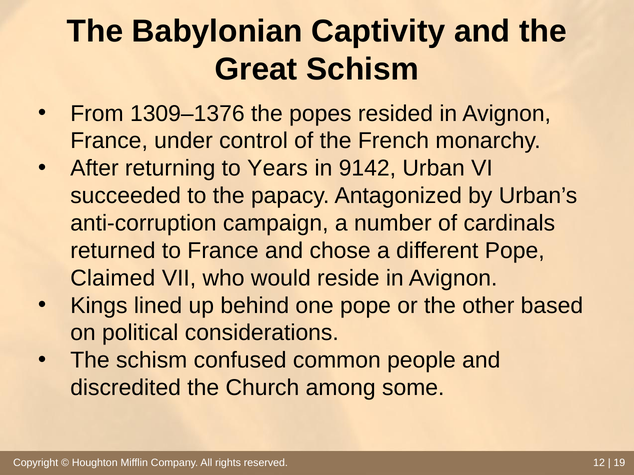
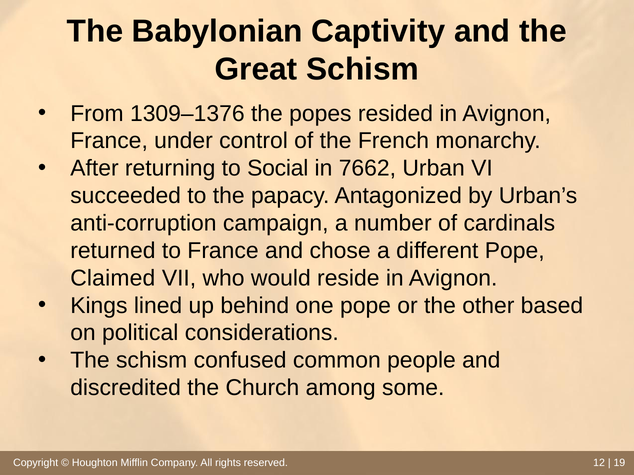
Years: Years -> Social
9142: 9142 -> 7662
